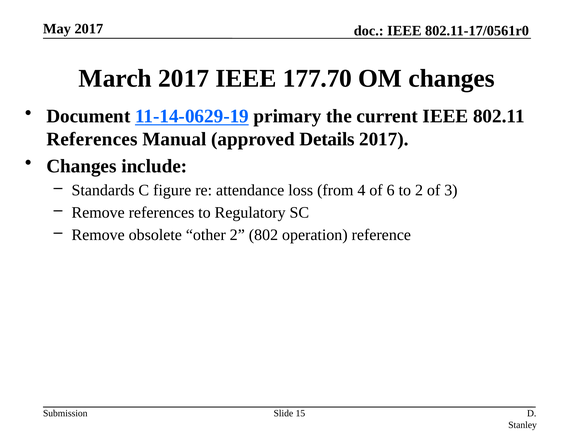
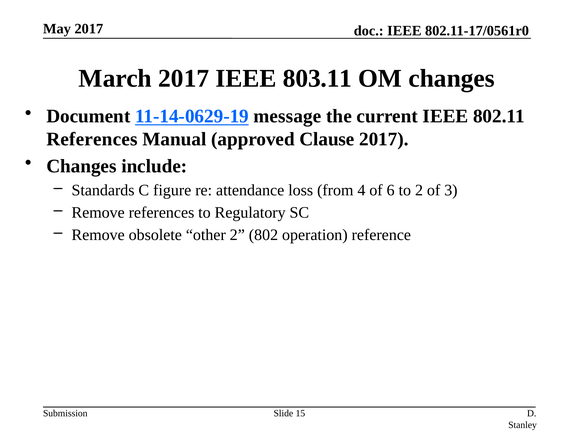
177.70: 177.70 -> 803.11
primary: primary -> message
Details: Details -> Clause
